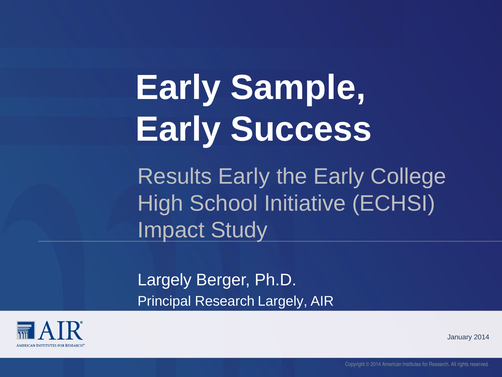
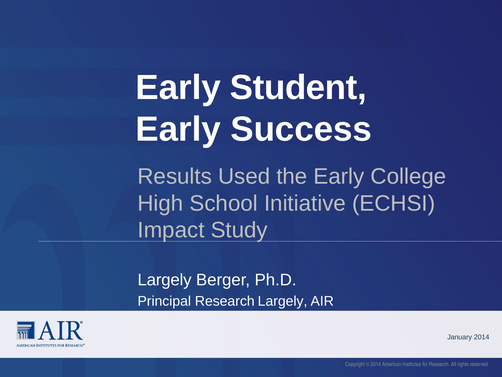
Sample: Sample -> Student
Results Early: Early -> Used
